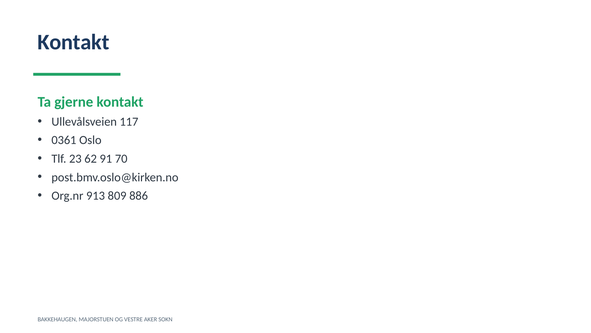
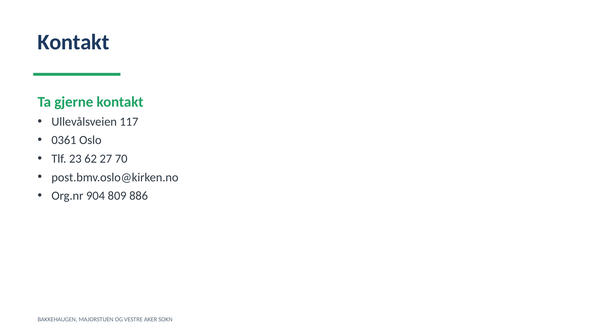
91: 91 -> 27
913: 913 -> 904
